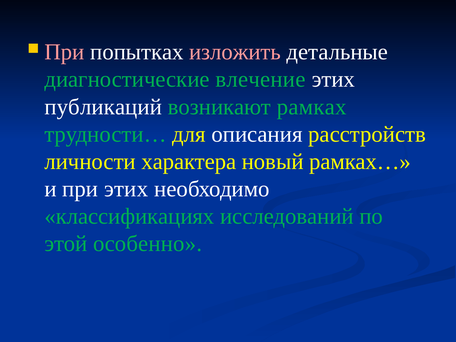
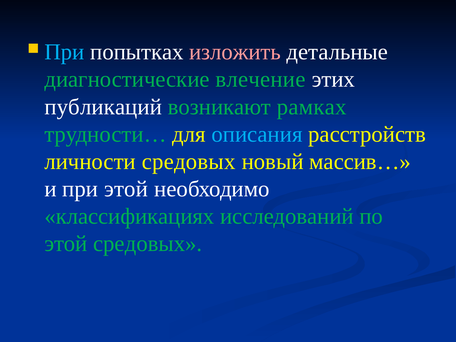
При at (64, 52) colour: pink -> light blue
описания colour: white -> light blue
личности характера: характера -> средовых
рамках…: рамках… -> массив…
при этих: этих -> этой
этой особенно: особенно -> средовых
